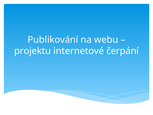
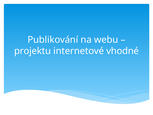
čerpání: čerpání -> vhodné
